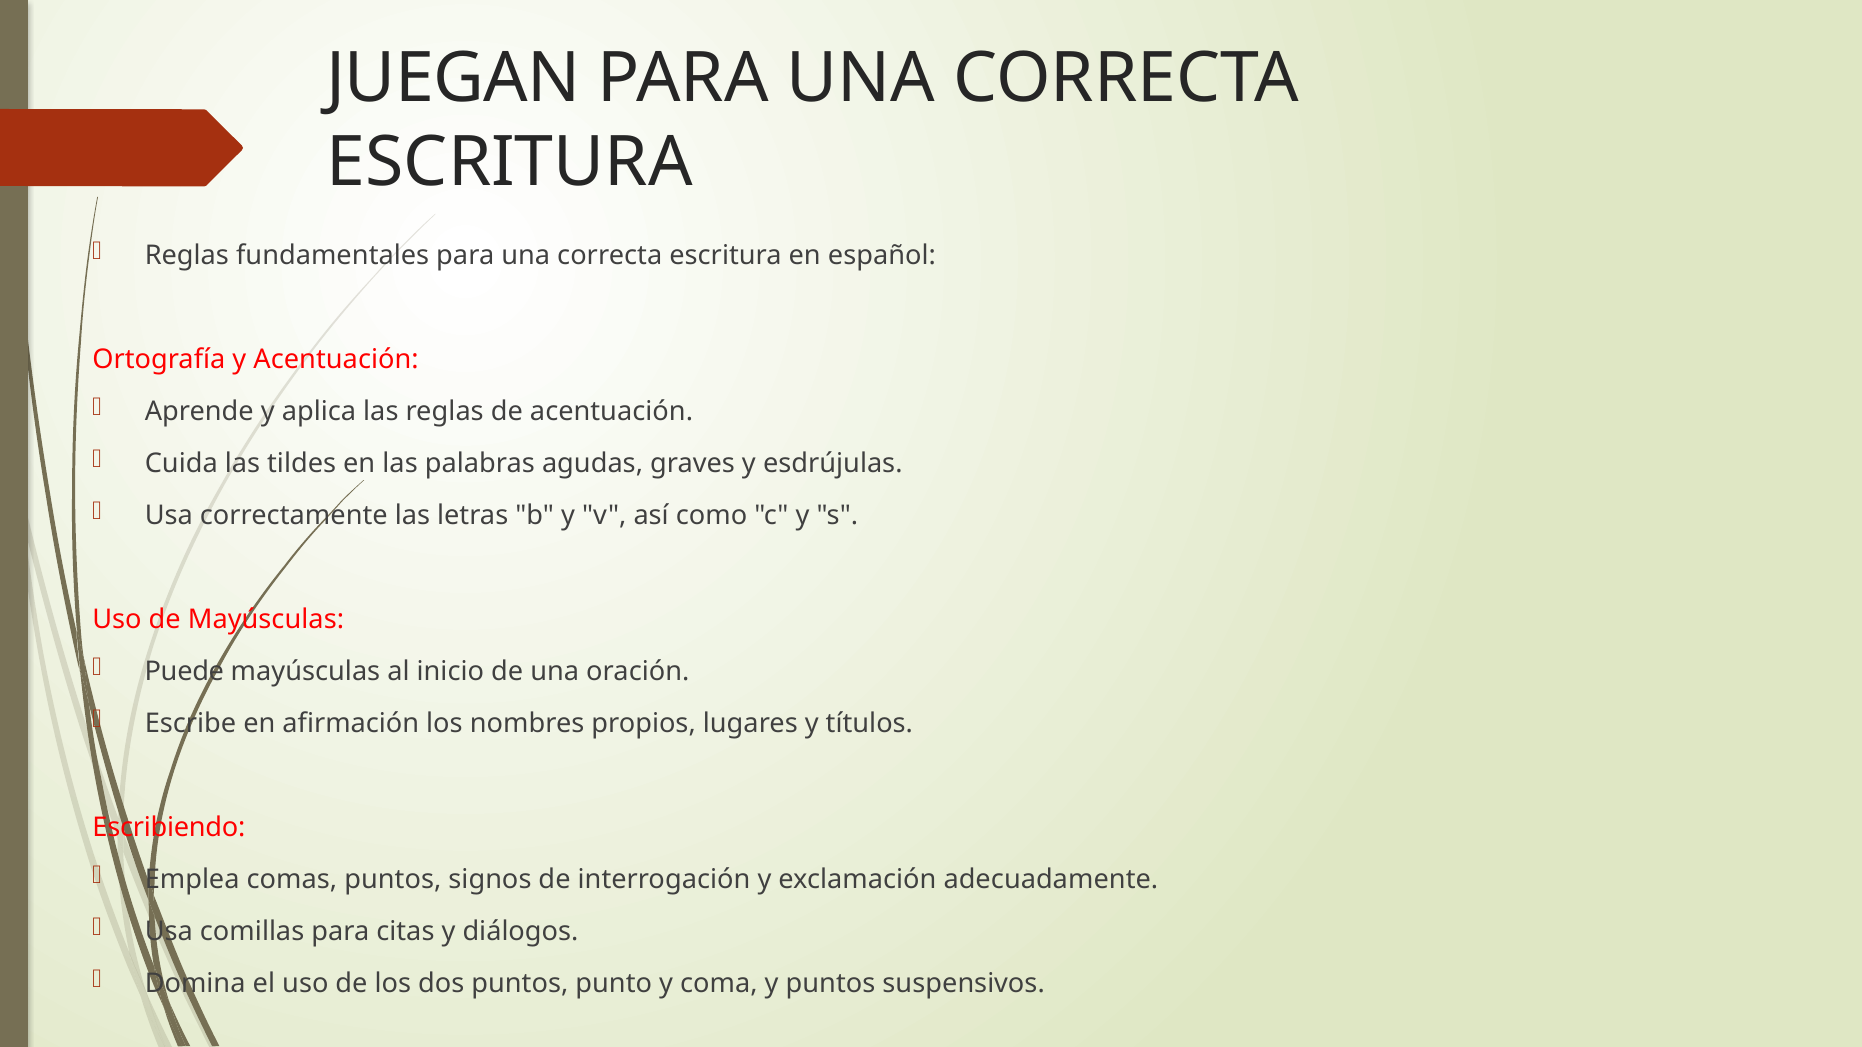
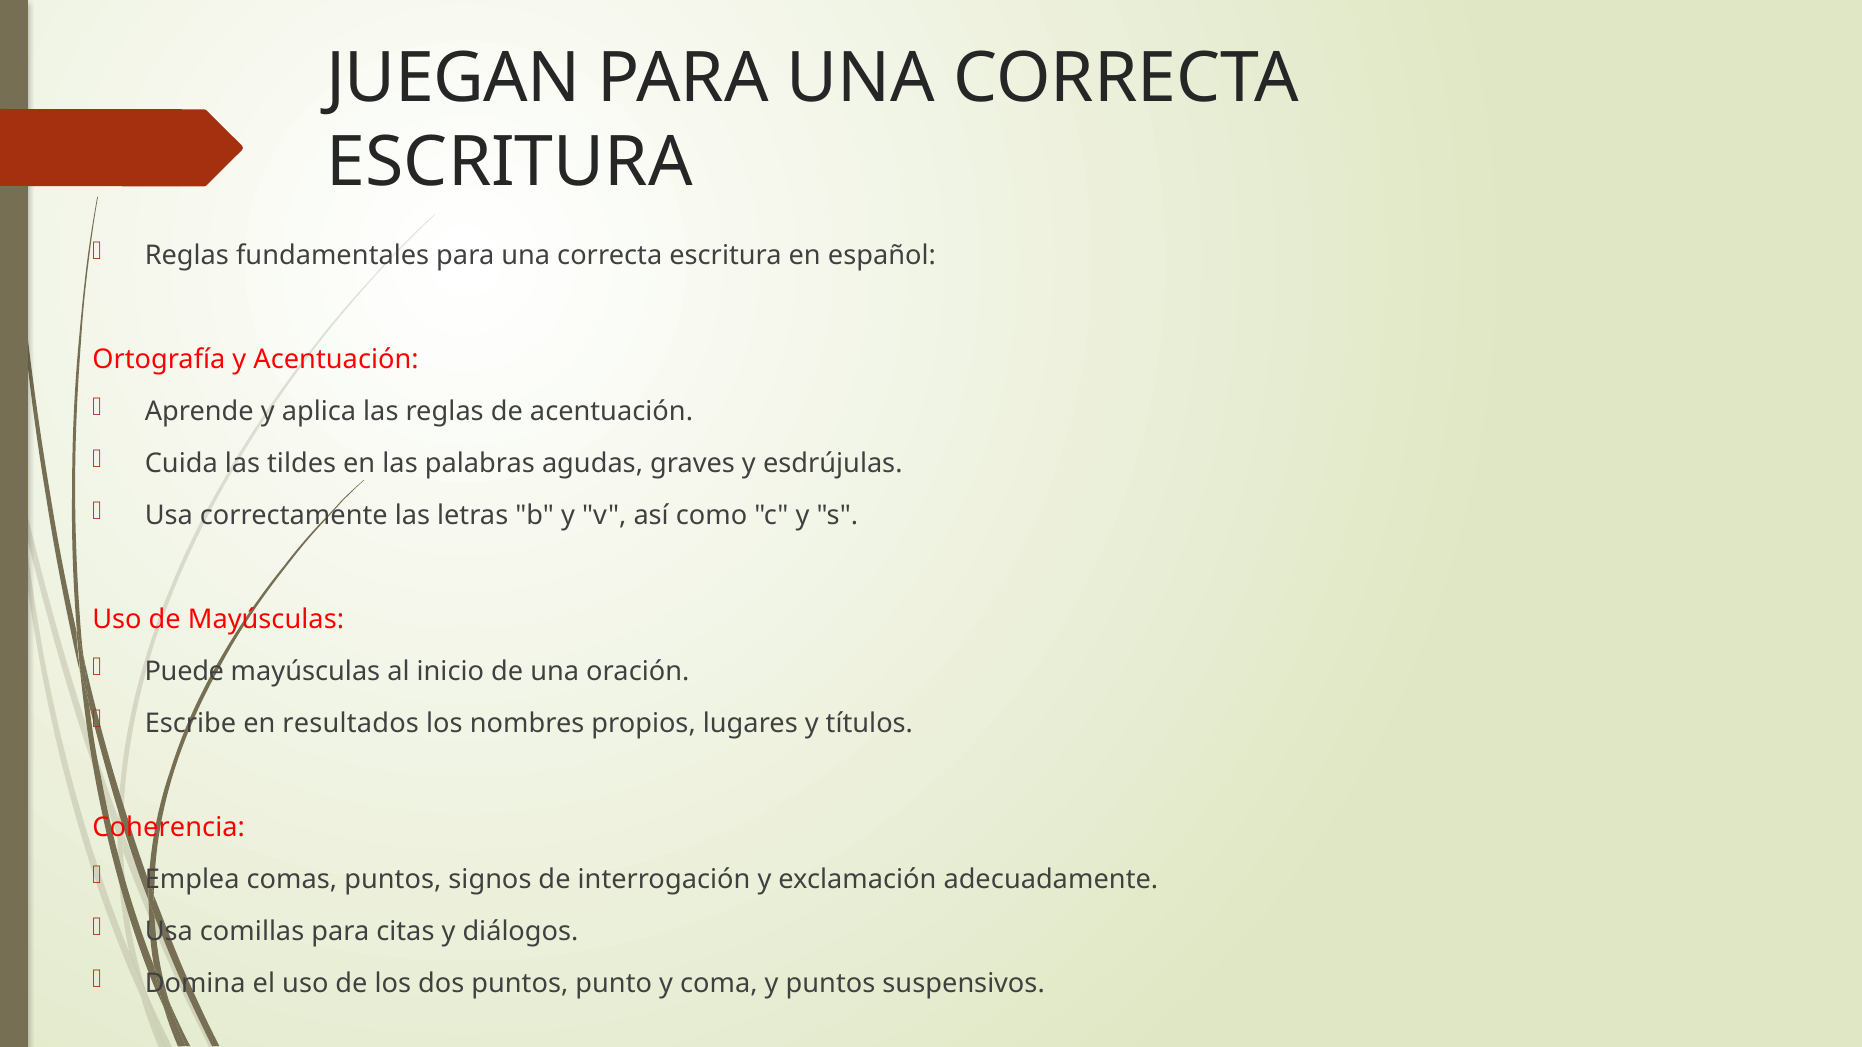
afirmación: afirmación -> resultados
Escribiendo: Escribiendo -> Coherencia
